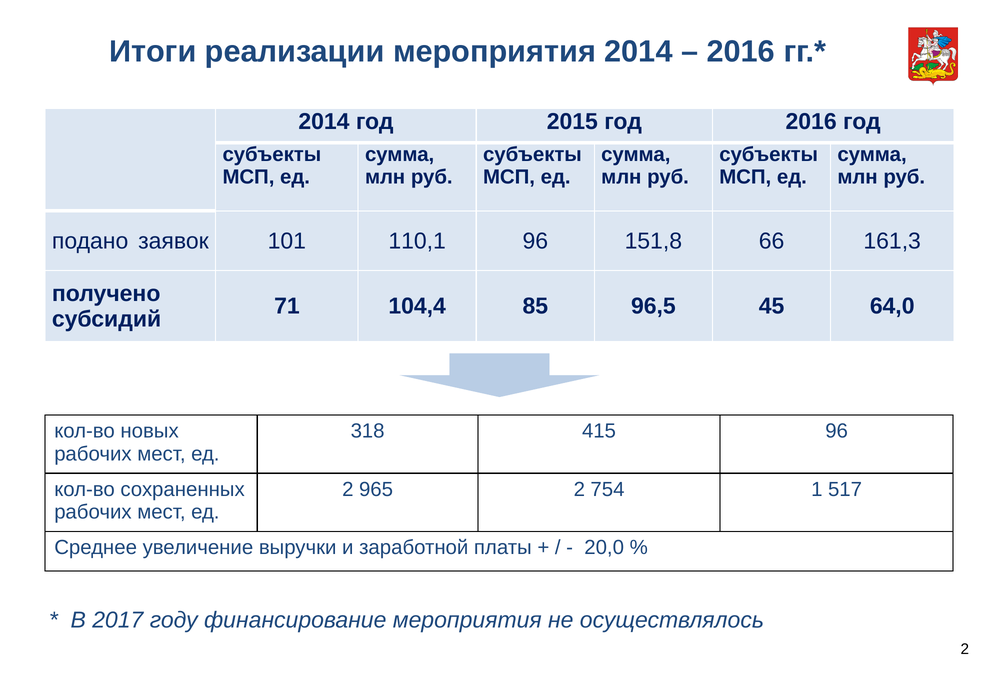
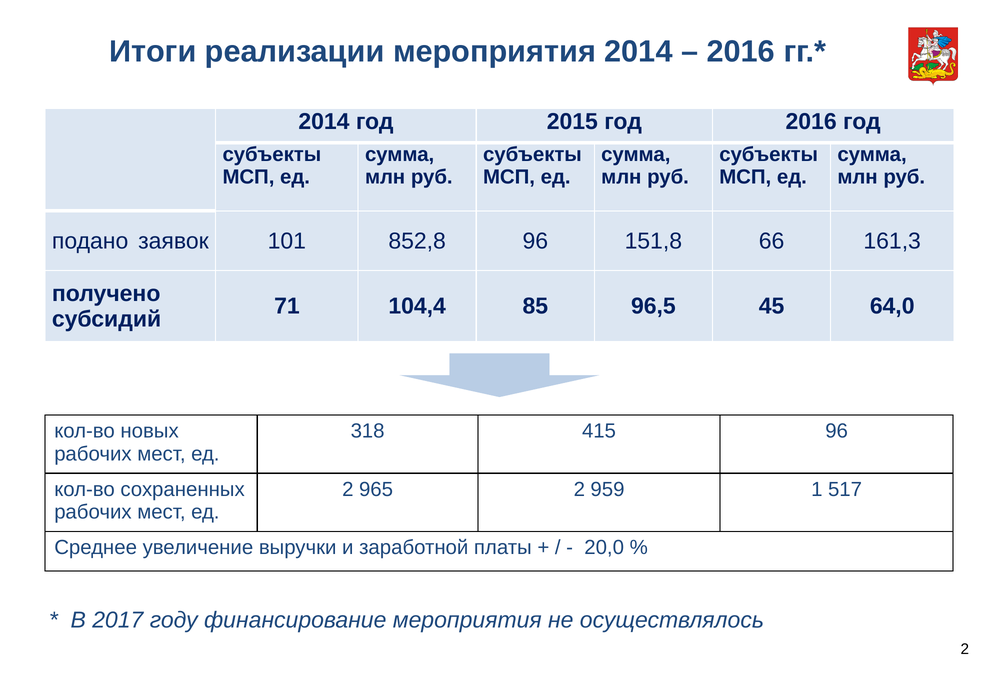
110,1: 110,1 -> 852,8
754: 754 -> 959
